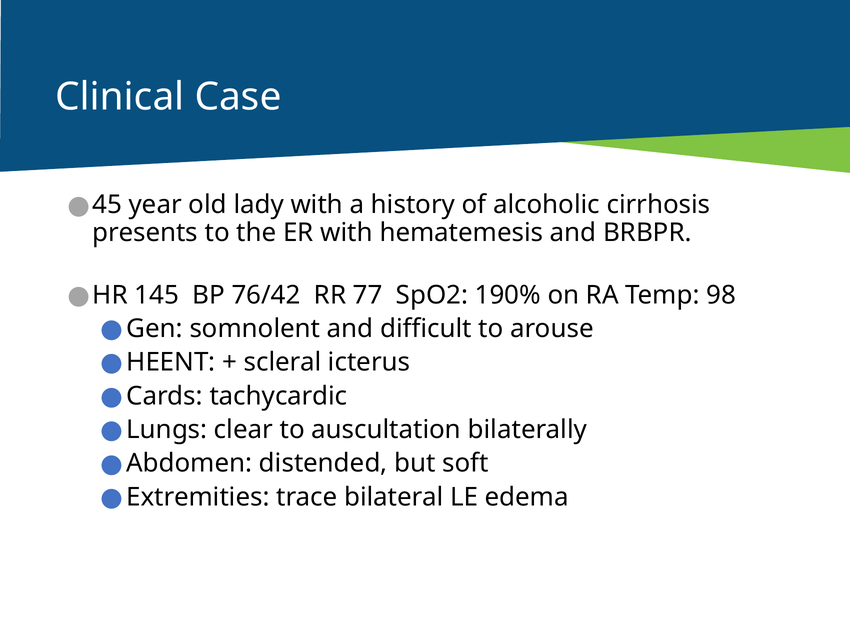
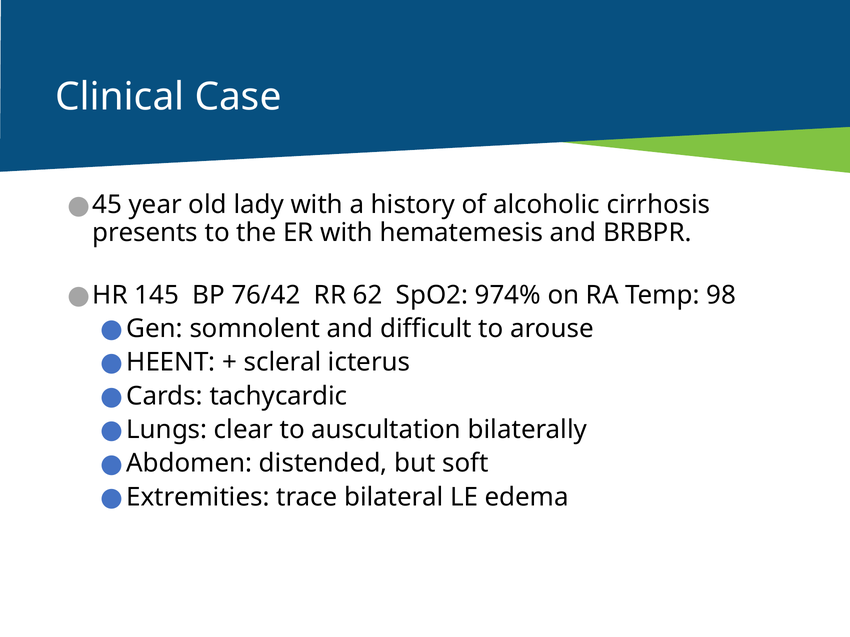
77: 77 -> 62
190%: 190% -> 974%
